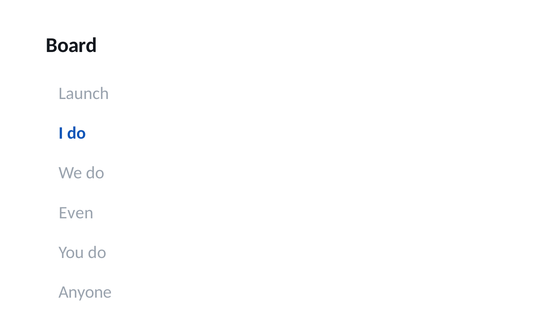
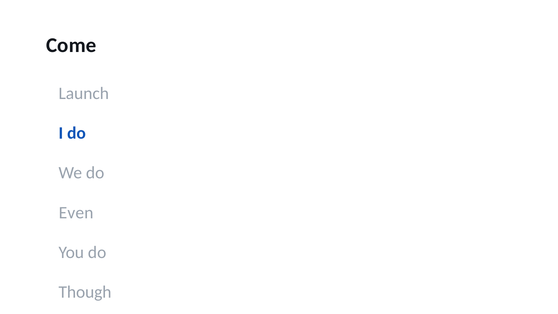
Board: Board -> Come
Anyone: Anyone -> Though
